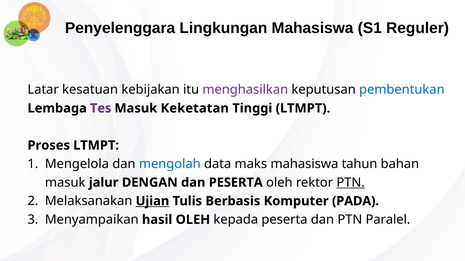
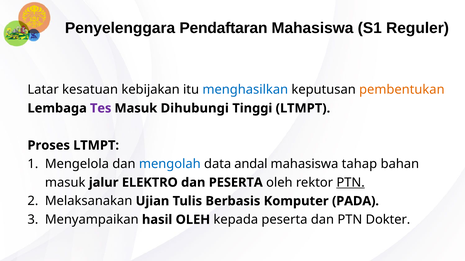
Lingkungan: Lingkungan -> Pendaftaran
menghasilkan colour: purple -> blue
pembentukan colour: blue -> orange
Keketatan: Keketatan -> Dihubungi
maks: maks -> andal
tahun: tahun -> tahap
DENGAN: DENGAN -> ELEKTRO
Ujian underline: present -> none
Paralel: Paralel -> Dokter
